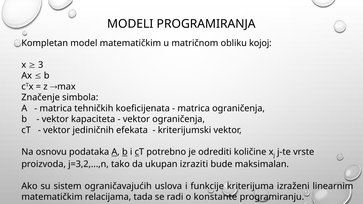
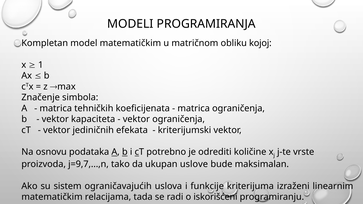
3: 3 -> 1
j=3,2,...,n: j=3,2,...,n -> j=9,7,...,n
izraziti: izraziti -> uslove
konstante: konstante -> iskorišćeni
